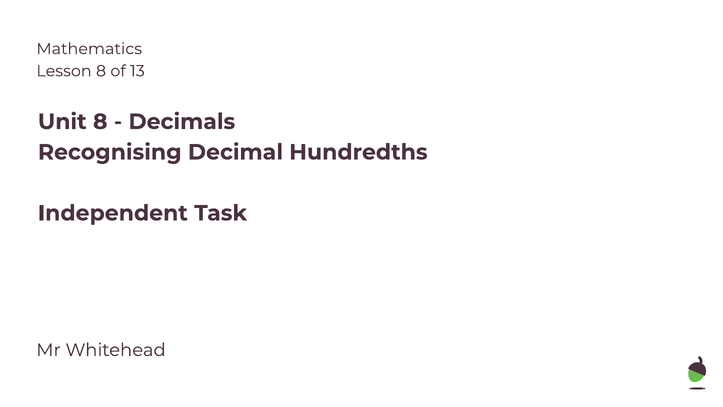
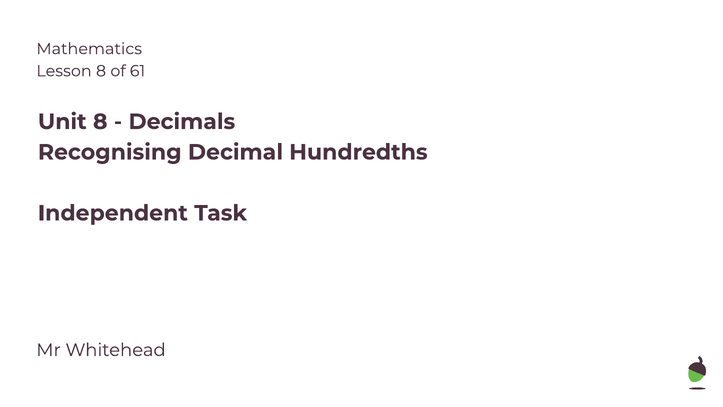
13: 13 -> 61
